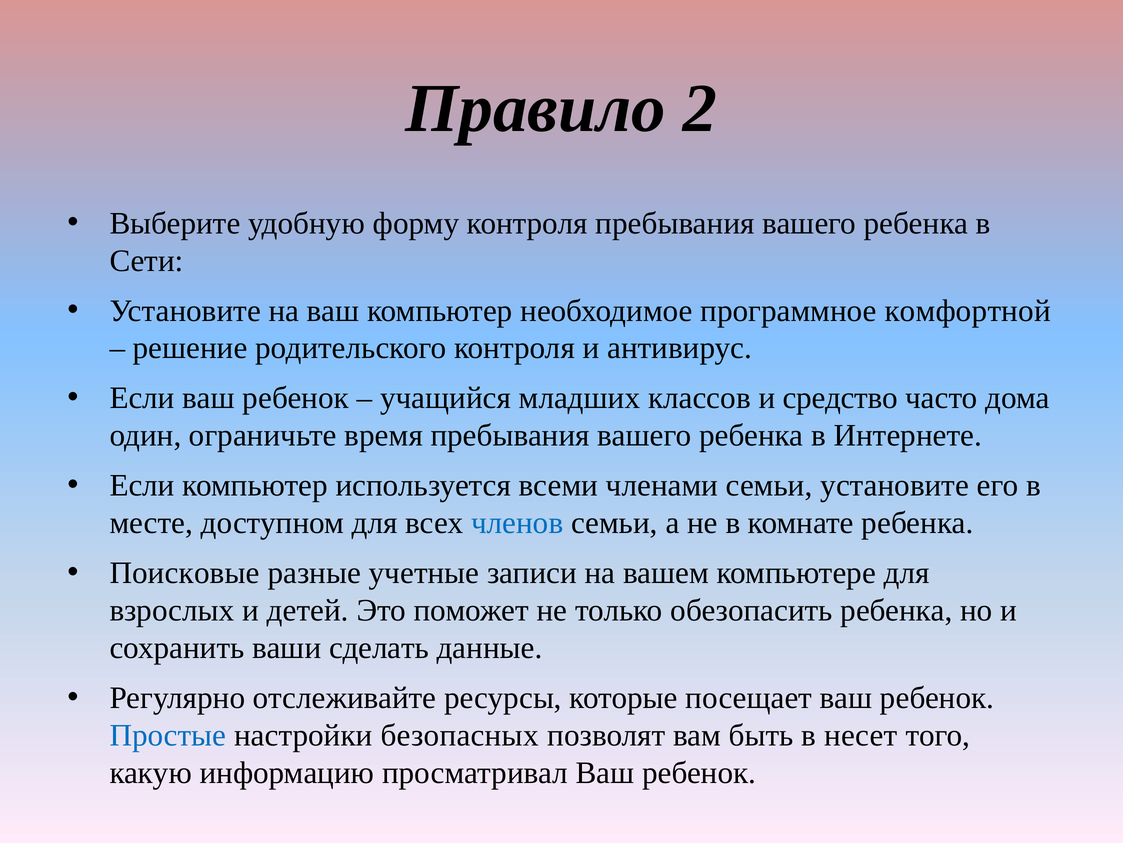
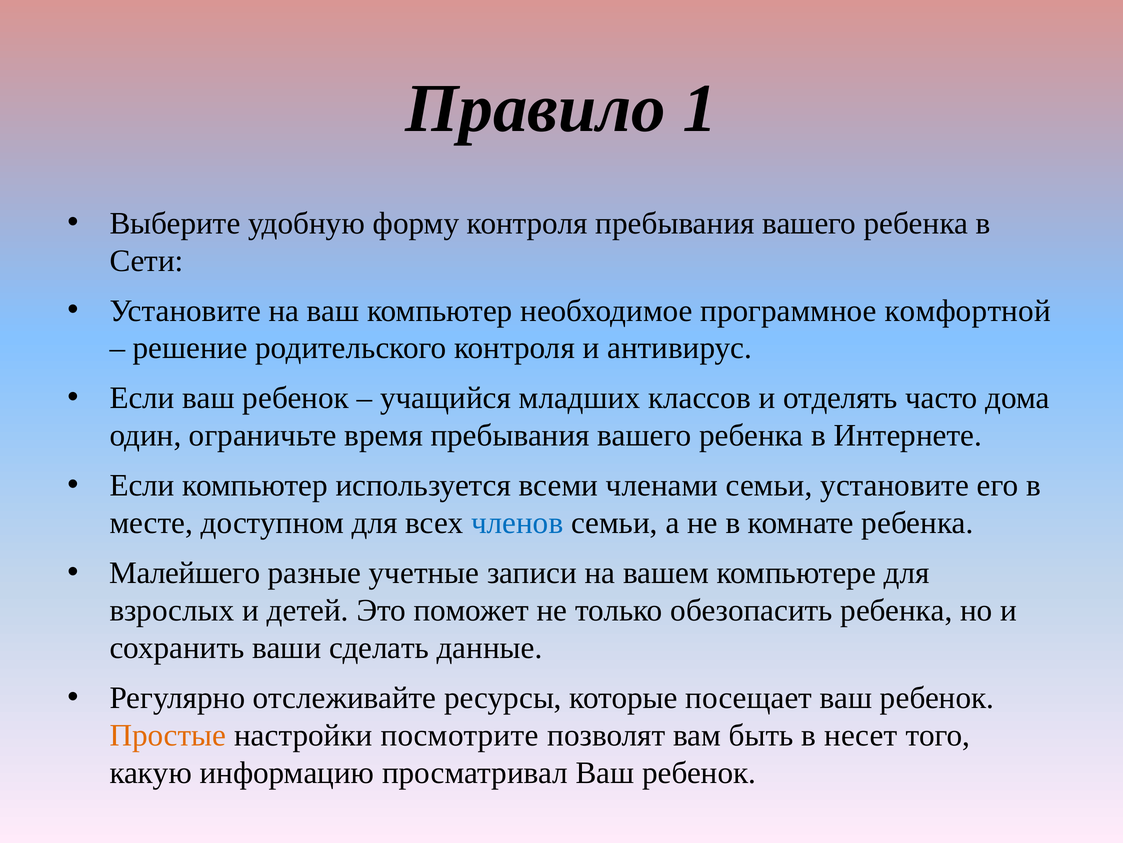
2: 2 -> 1
средство: средство -> отделять
Поисковые: Поисковые -> Малейшего
Простые colour: blue -> orange
безопасных: безопасных -> посмотрите
